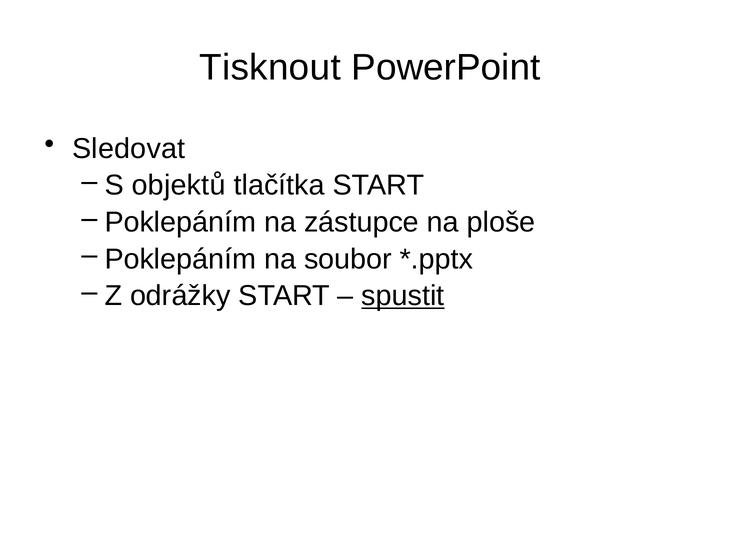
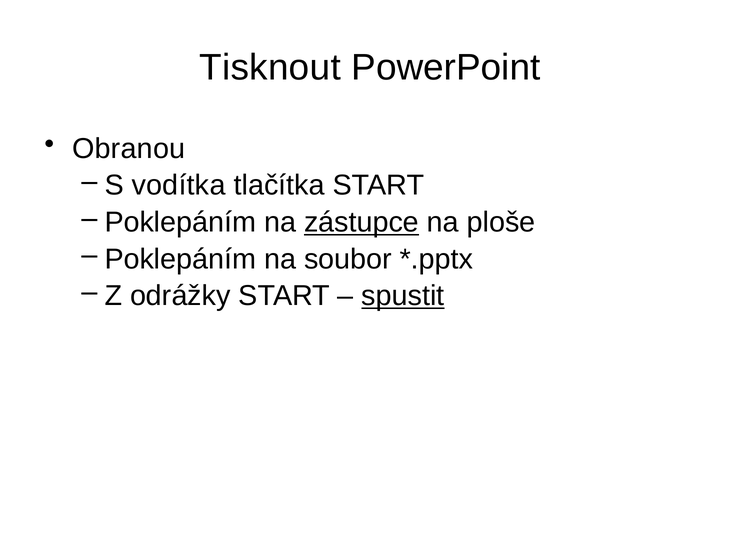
Sledovat: Sledovat -> Obranou
objektů: objektů -> vodítka
zástupce underline: none -> present
